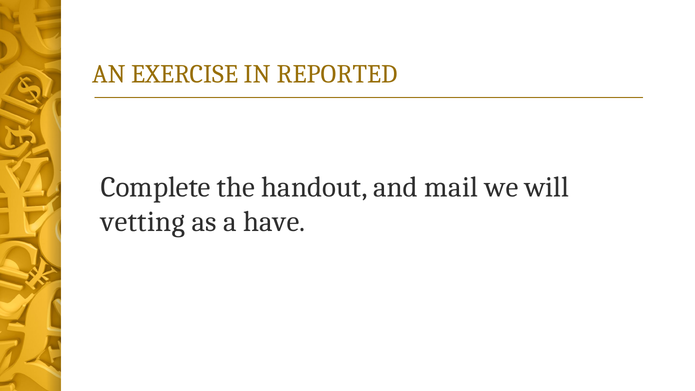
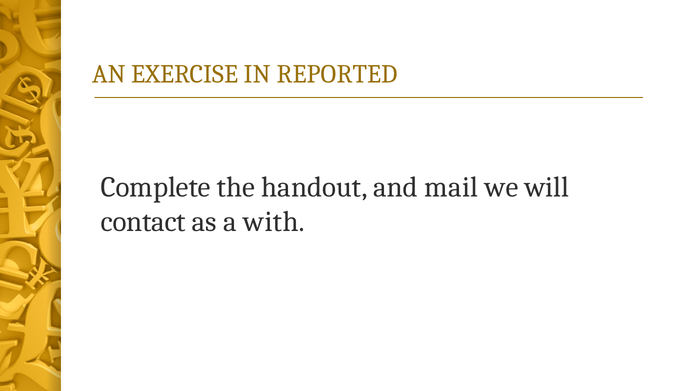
vetting: vetting -> contact
have: have -> with
